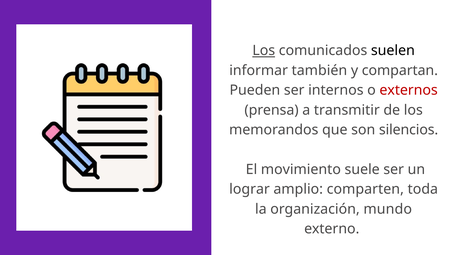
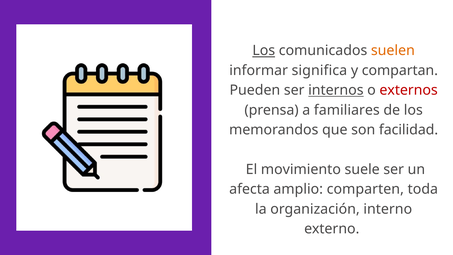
suelen colour: black -> orange
también: también -> significa
internos underline: none -> present
transmitir: transmitir -> familiares
silencios: silencios -> facilidad
lograr: lograr -> afecta
mundo: mundo -> interno
